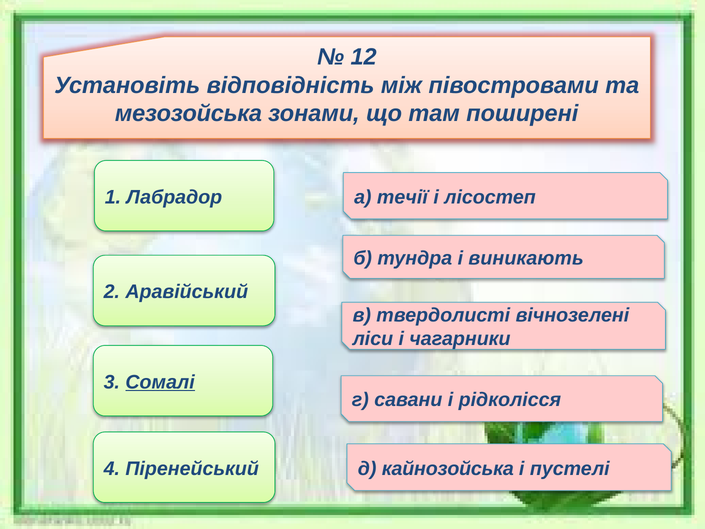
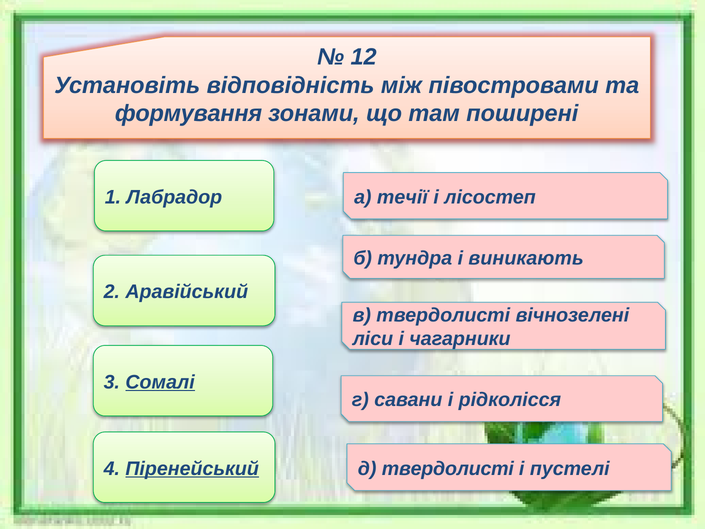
мезозойська: мезозойська -> формування
Піренейський underline: none -> present
д кайнозойська: кайнозойська -> твердолисті
